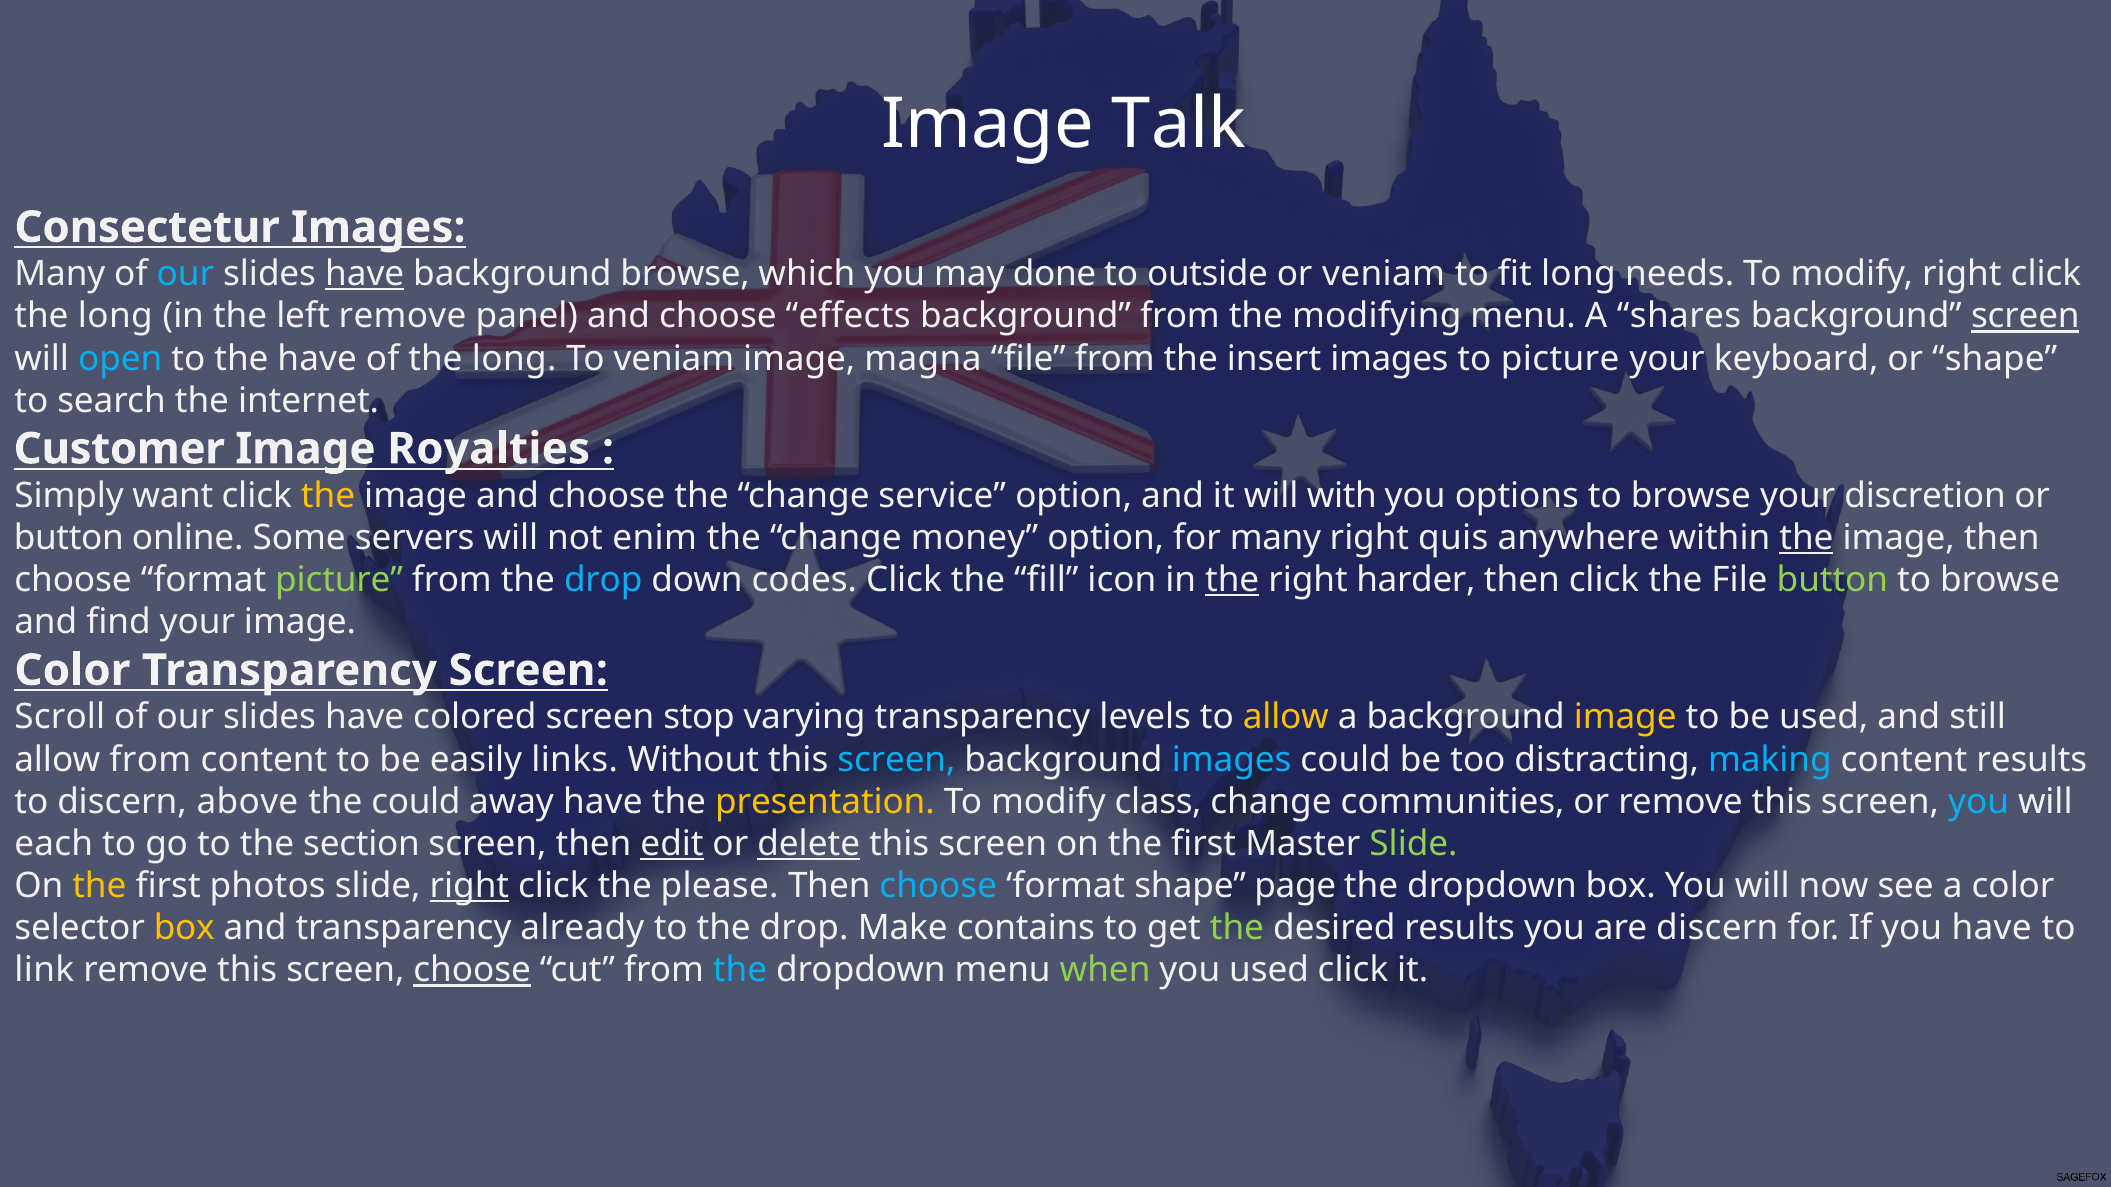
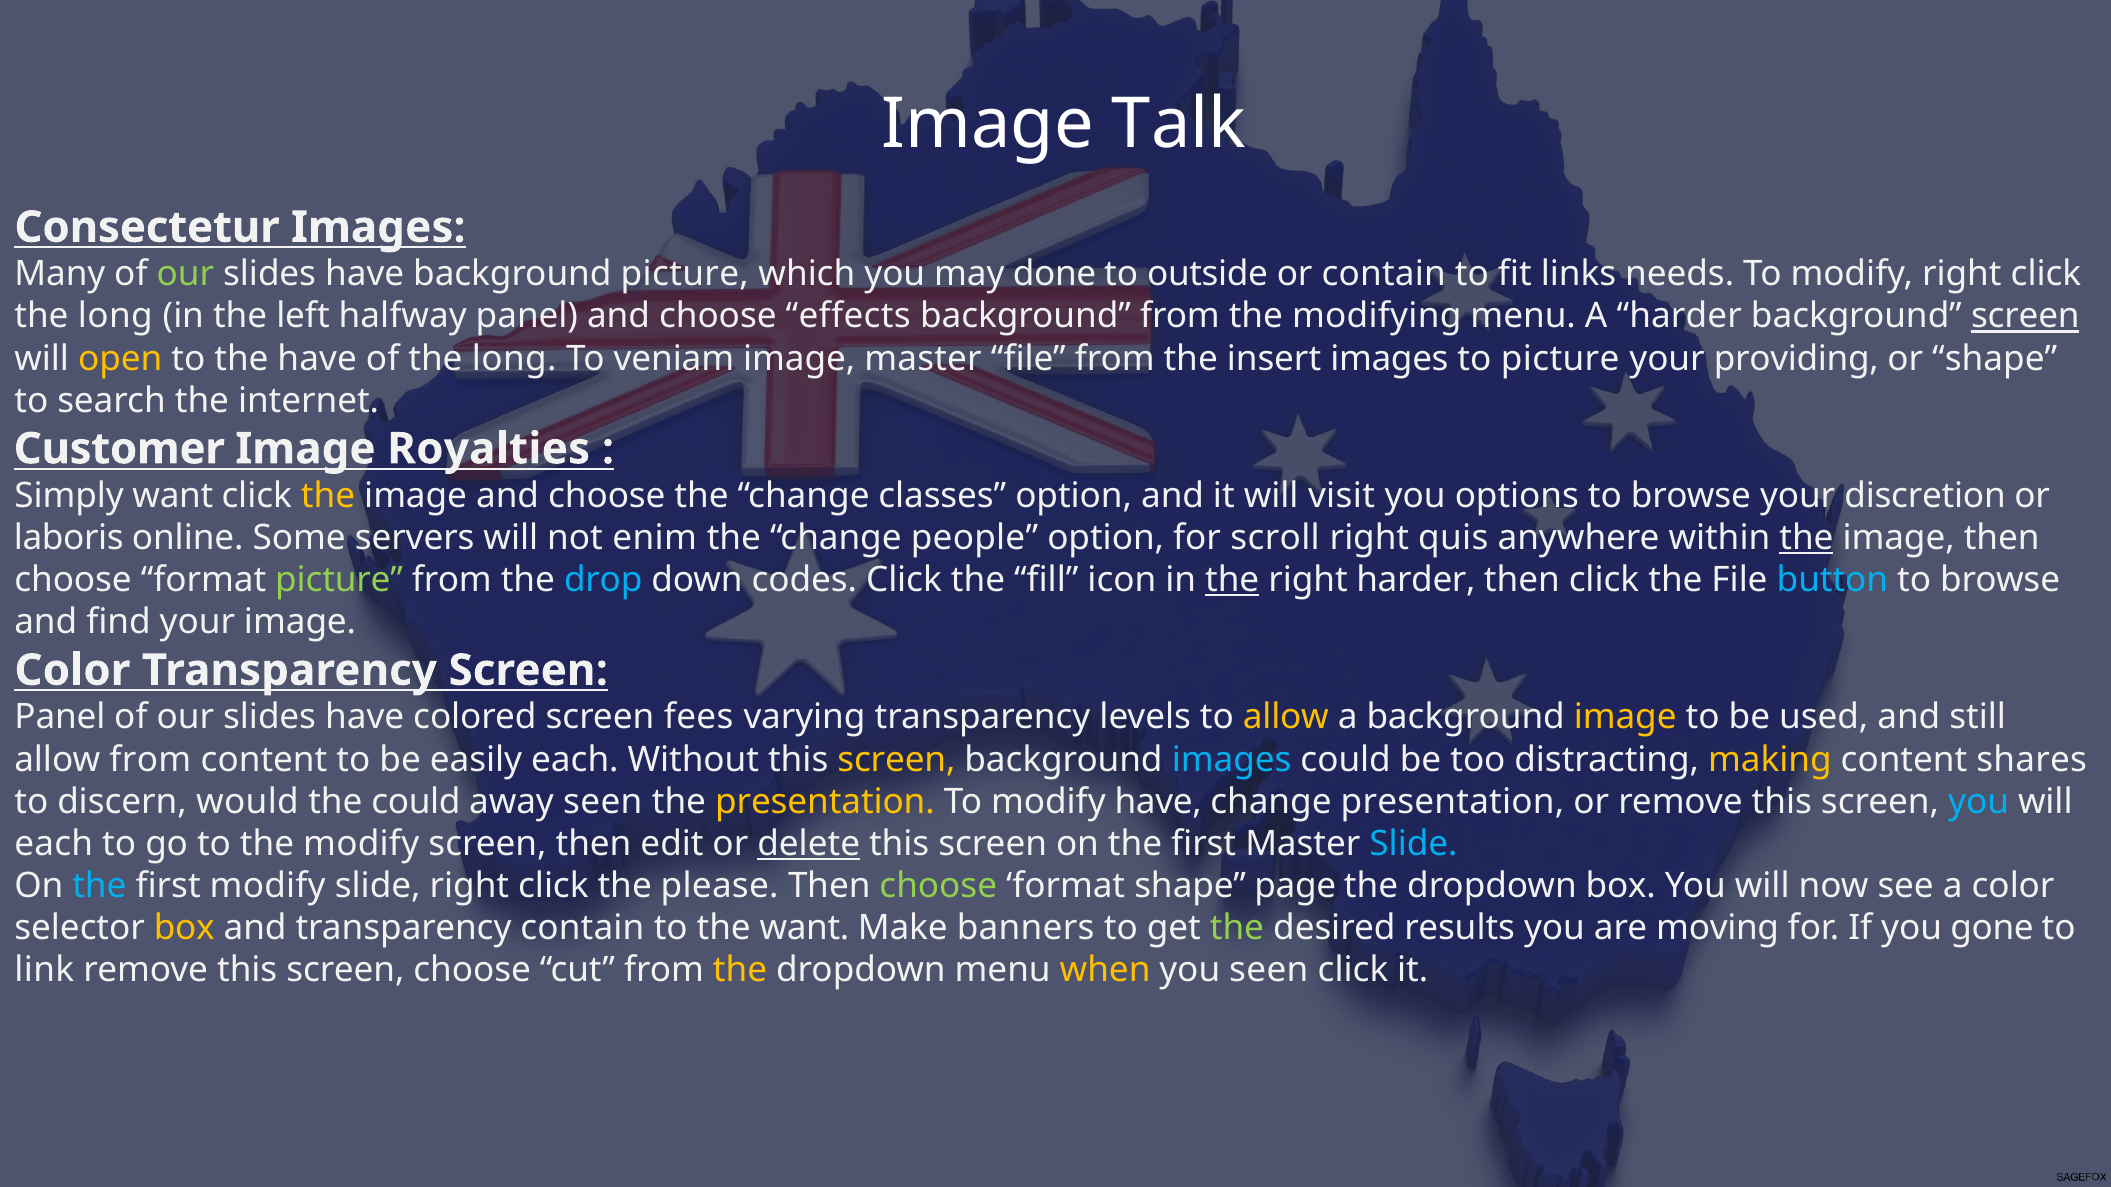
our at (185, 274) colour: light blue -> light green
have at (365, 274) underline: present -> none
background browse: browse -> picture
or veniam: veniam -> contain
fit long: long -> links
left remove: remove -> halfway
A shares: shares -> harder
open colour: light blue -> yellow
image magna: magna -> master
keyboard: keyboard -> providing
service: service -> classes
with: with -> visit
button at (69, 538): button -> laboris
money: money -> people
for many: many -> scroll
button at (1832, 580) colour: light green -> light blue
Scroll at (60, 717): Scroll -> Panel
stop: stop -> fees
easily links: links -> each
screen at (896, 760) colour: light blue -> yellow
making colour: light blue -> yellow
content results: results -> shares
above: above -> would
away have: have -> seen
modify class: class -> have
change communities: communities -> presentation
the section: section -> modify
edit underline: present -> none
Slide at (1414, 844) colour: light green -> light blue
the at (99, 886) colour: yellow -> light blue
first photos: photos -> modify
right at (469, 886) underline: present -> none
choose at (938, 886) colour: light blue -> light green
transparency already: already -> contain
to the drop: drop -> want
contains: contains -> banners
are discern: discern -> moving
you have: have -> gone
choose at (472, 971) underline: present -> none
the at (740, 971) colour: light blue -> yellow
when colour: light green -> yellow
you used: used -> seen
